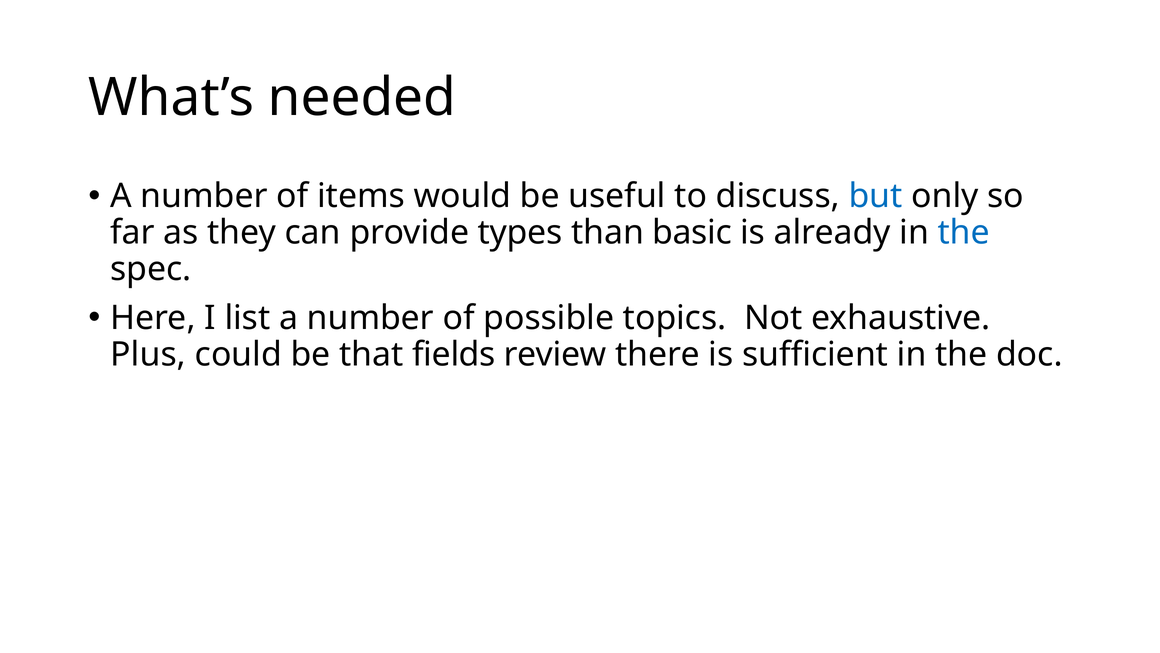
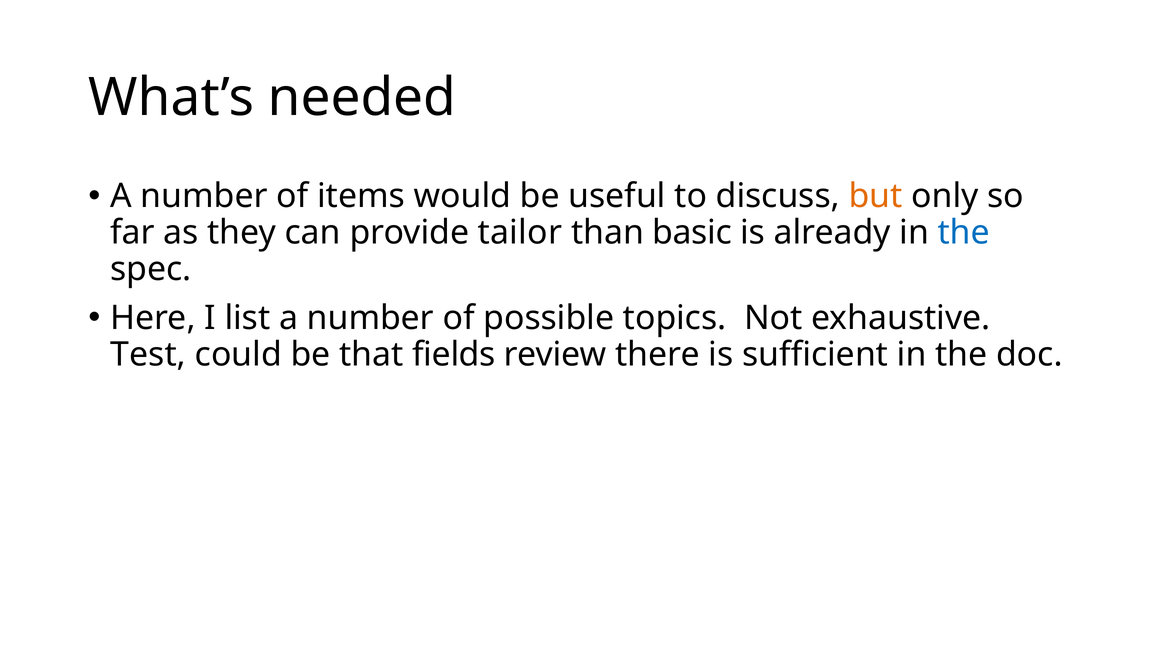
but colour: blue -> orange
types: types -> tailor
Plus: Plus -> Test
